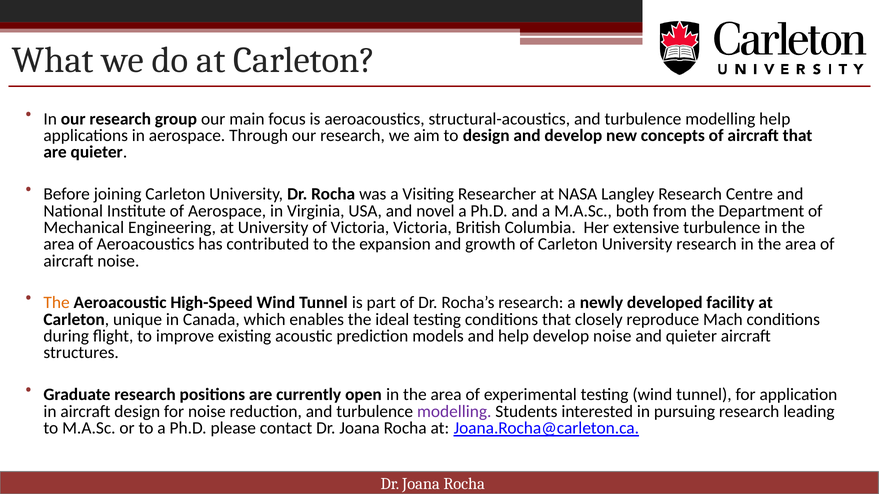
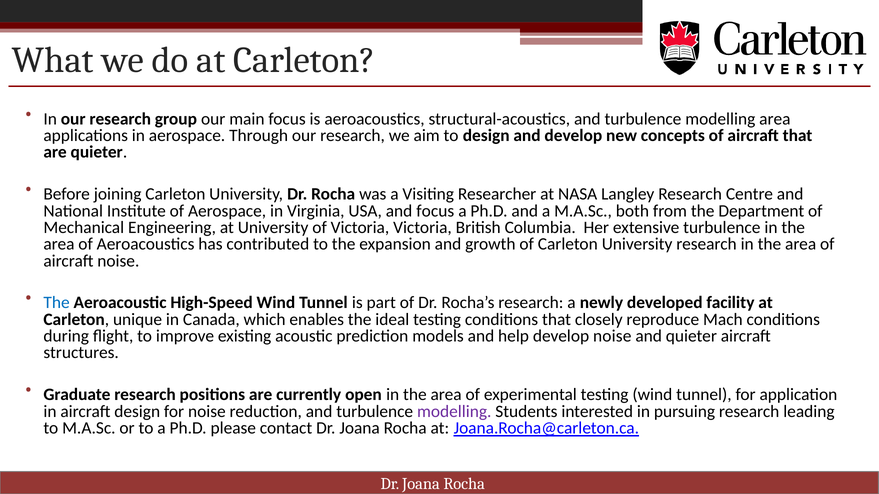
modelling help: help -> area
and novel: novel -> focus
The at (57, 303) colour: orange -> blue
